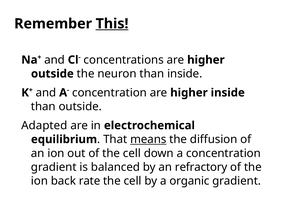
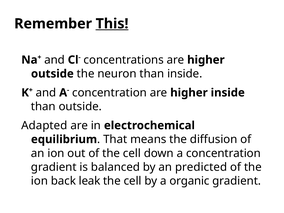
means underline: present -> none
refractory: refractory -> predicted
rate: rate -> leak
